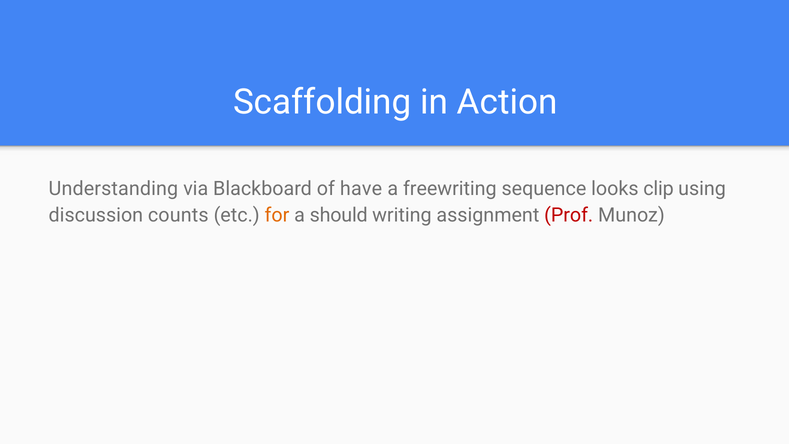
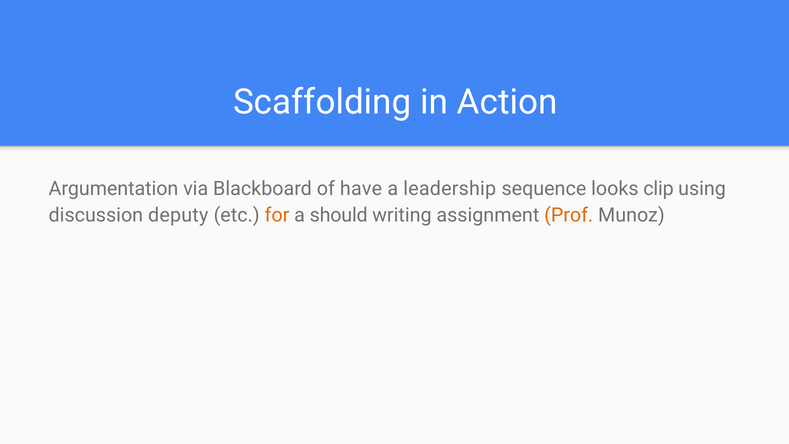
Understanding: Understanding -> Argumentation
freewriting: freewriting -> leadership
counts: counts -> deputy
Prof colour: red -> orange
